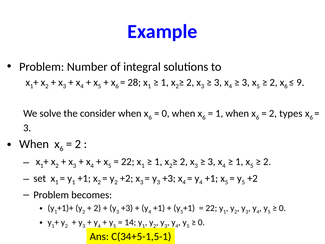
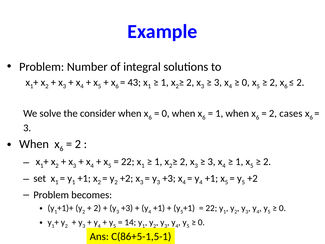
28: 28 -> 43
3 at (246, 82): 3 -> 0
9 at (300, 82): 9 -> 2
types: types -> cases
C(34+5-1,5-1: C(34+5-1,5-1 -> C(86+5-1,5-1
